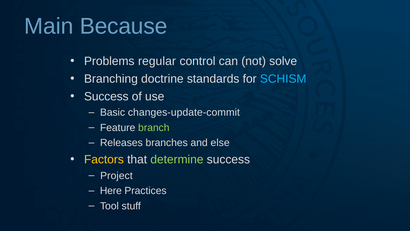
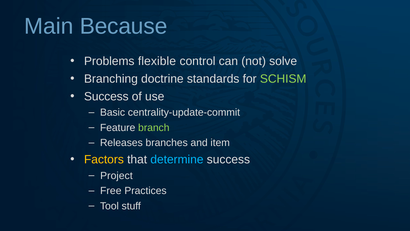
regular: regular -> flexible
SCHISM colour: light blue -> light green
changes-update-commit: changes-update-commit -> centrality-update-commit
else: else -> item
determine colour: light green -> light blue
Here: Here -> Free
